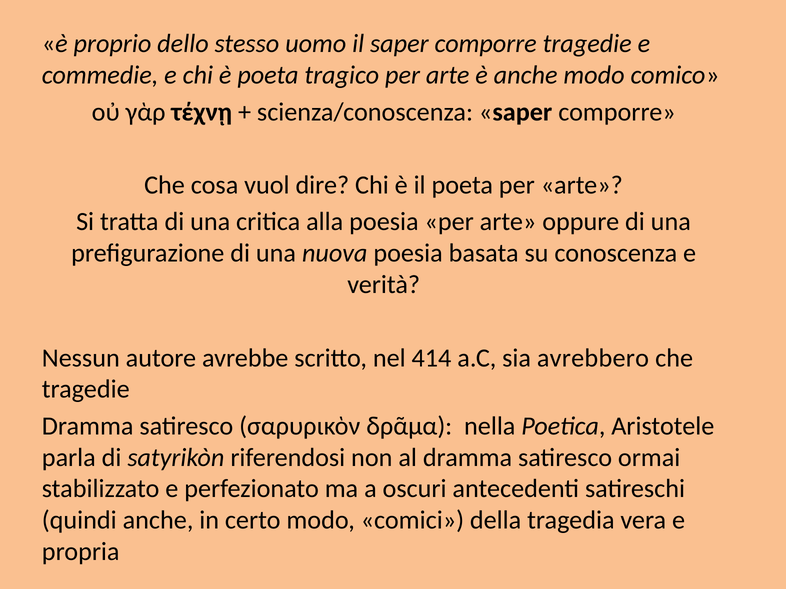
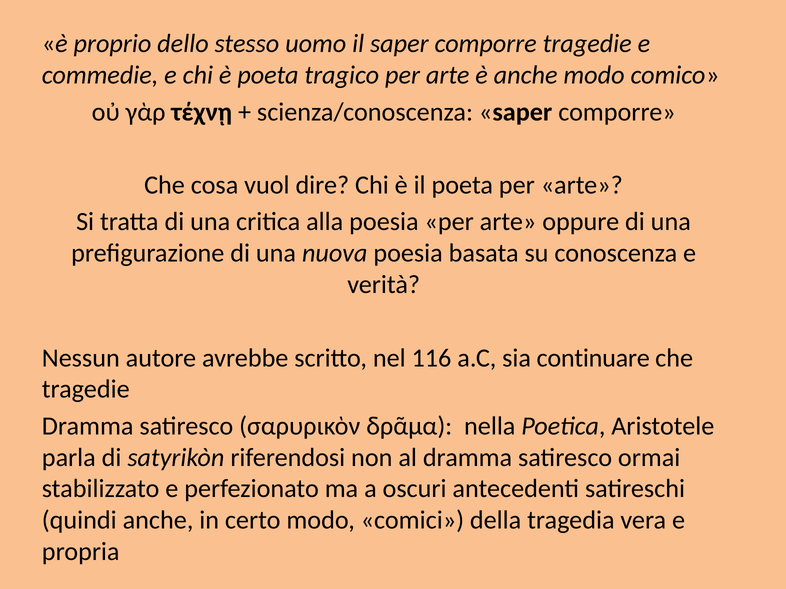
414: 414 -> 116
avrebbero: avrebbero -> continuare
